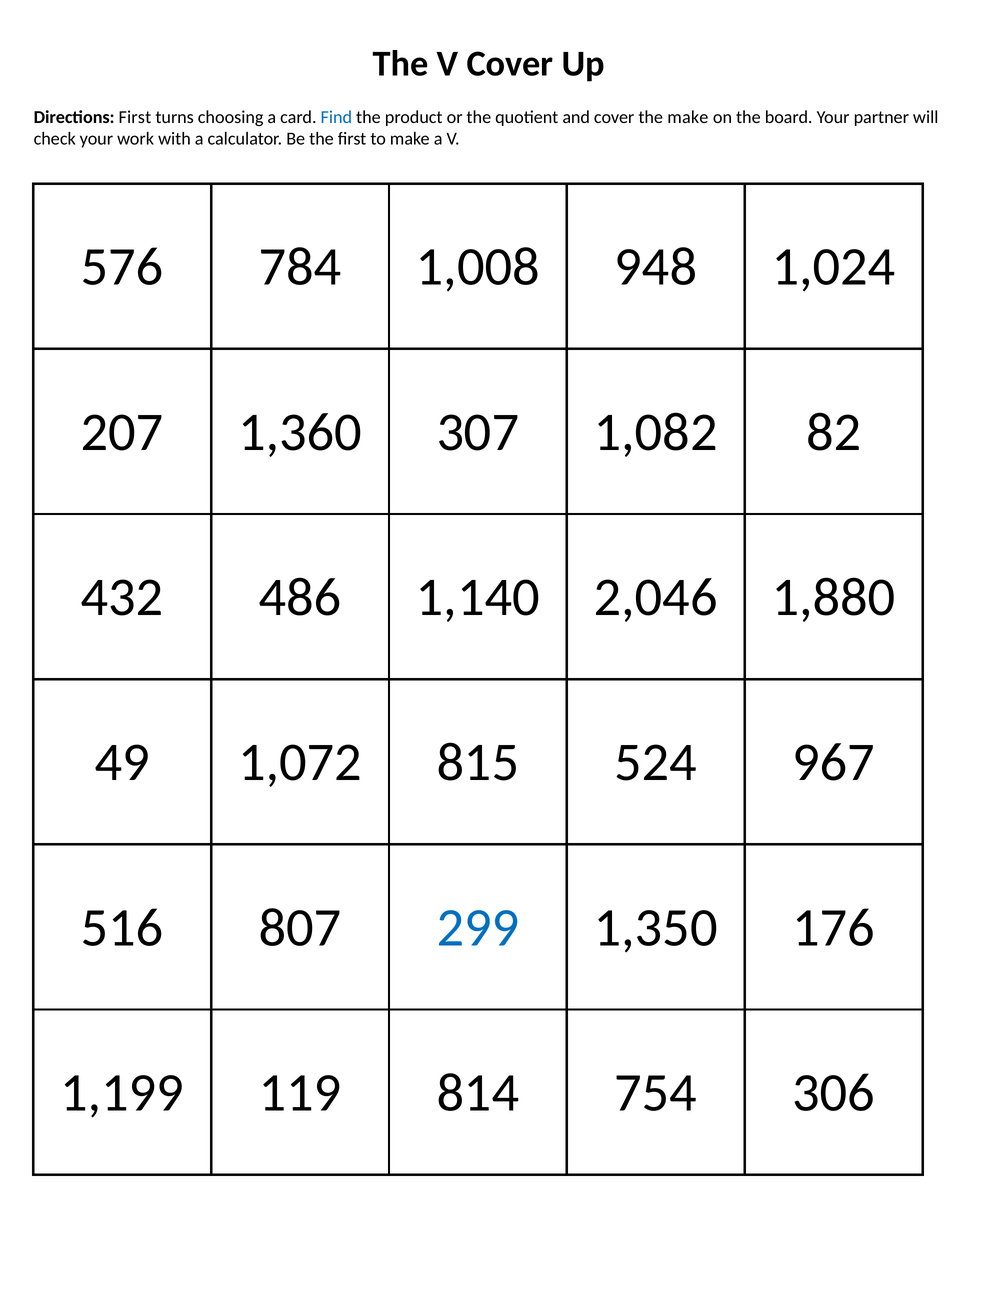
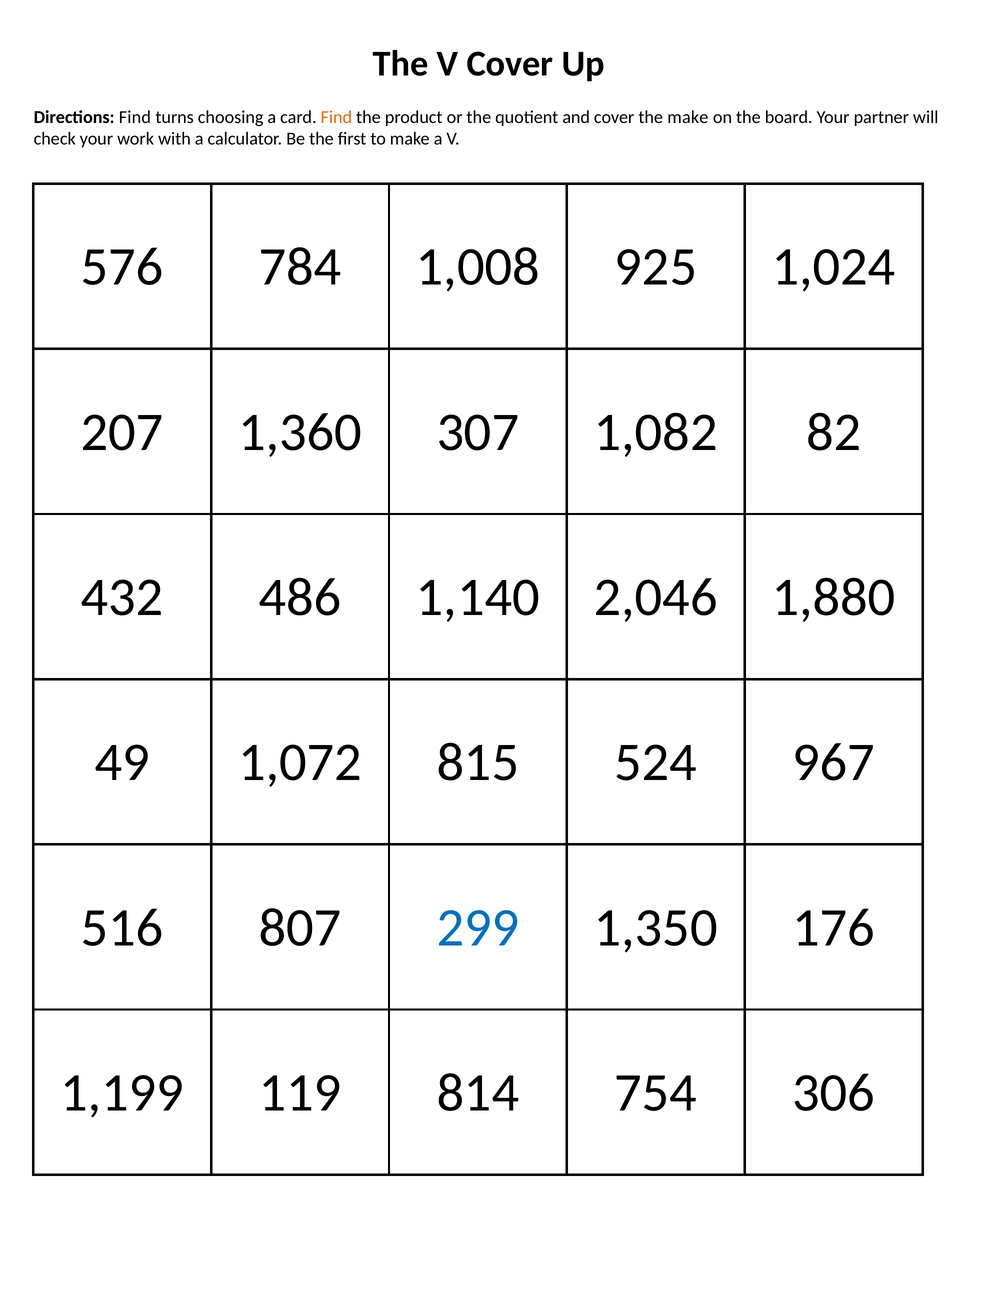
Directions First: First -> Find
Find at (336, 117) colour: blue -> orange
948: 948 -> 925
